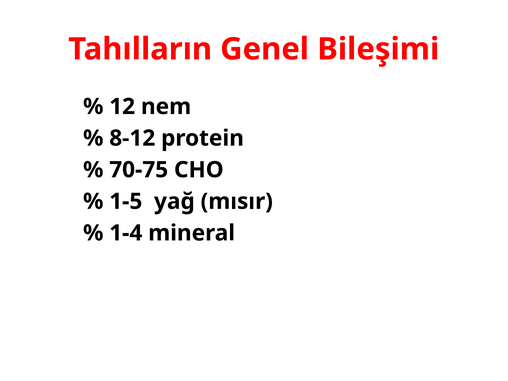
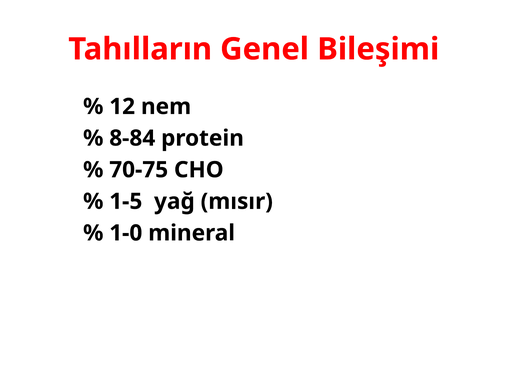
8-12: 8-12 -> 8-84
1-4: 1-4 -> 1-0
